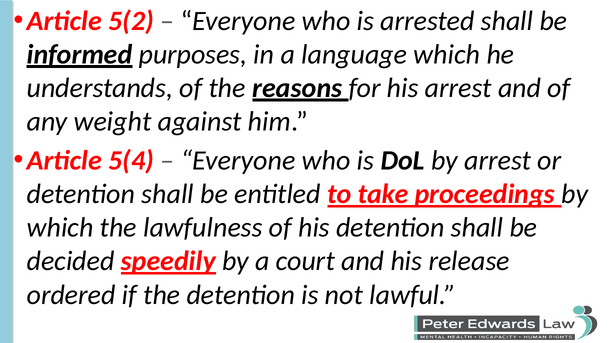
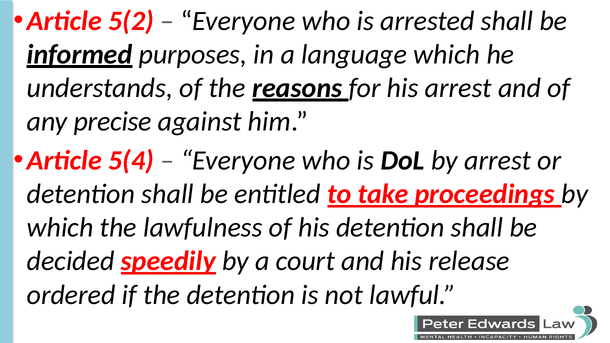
weight: weight -> precise
